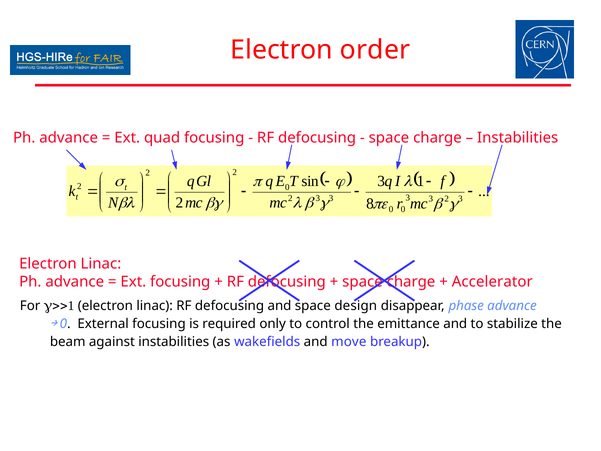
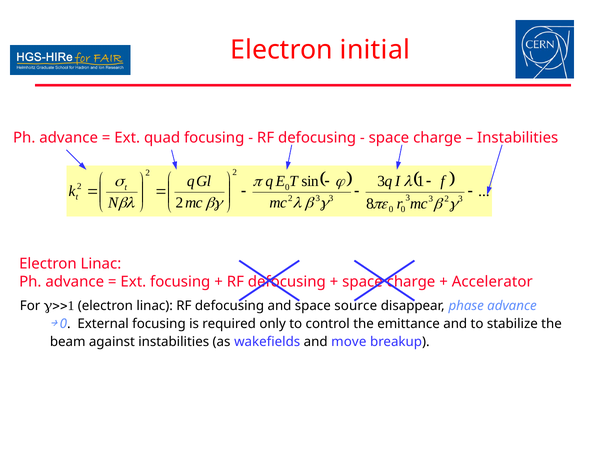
order: order -> initial
design: design -> source
